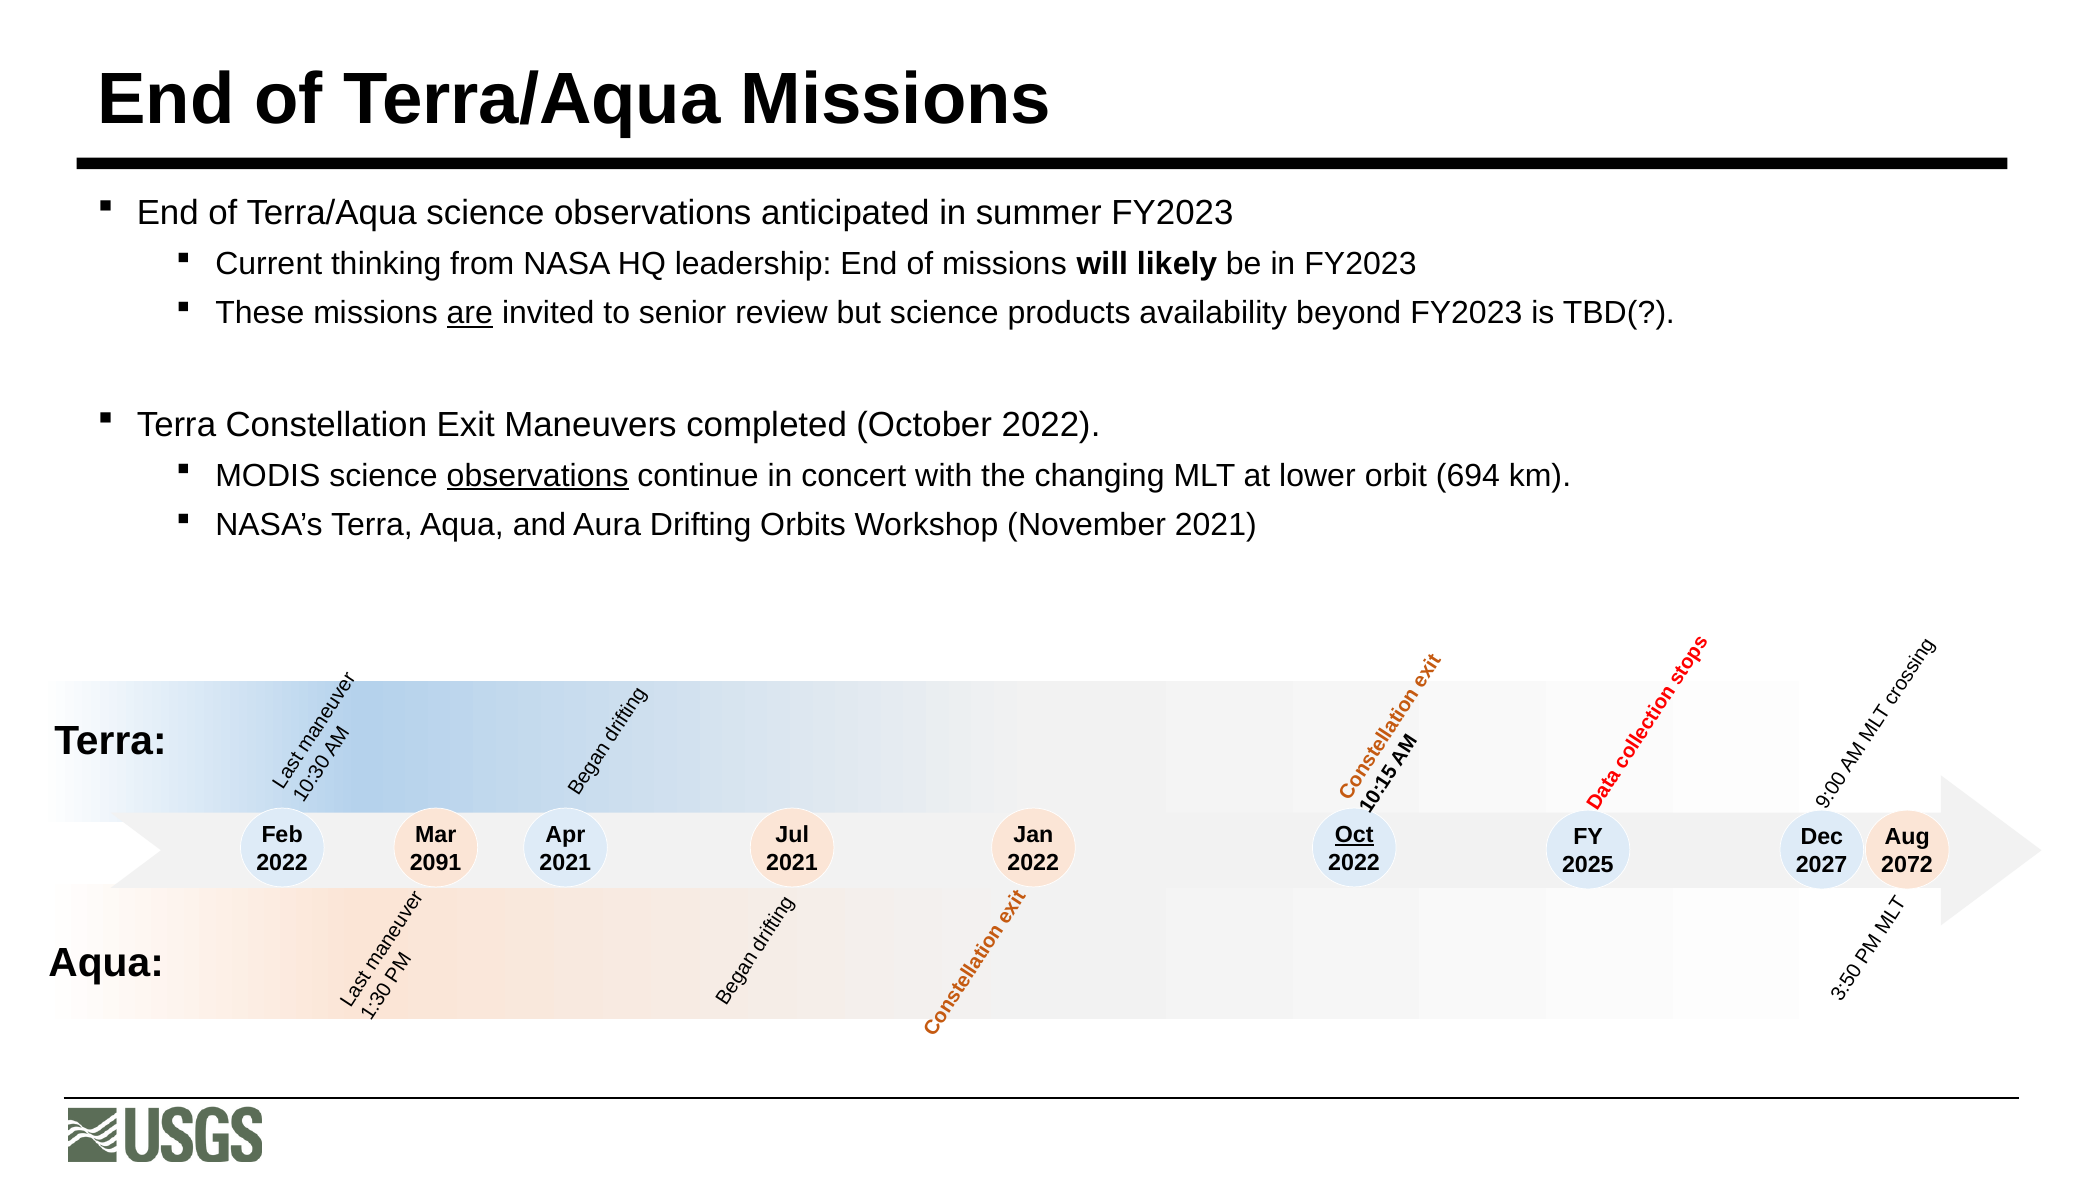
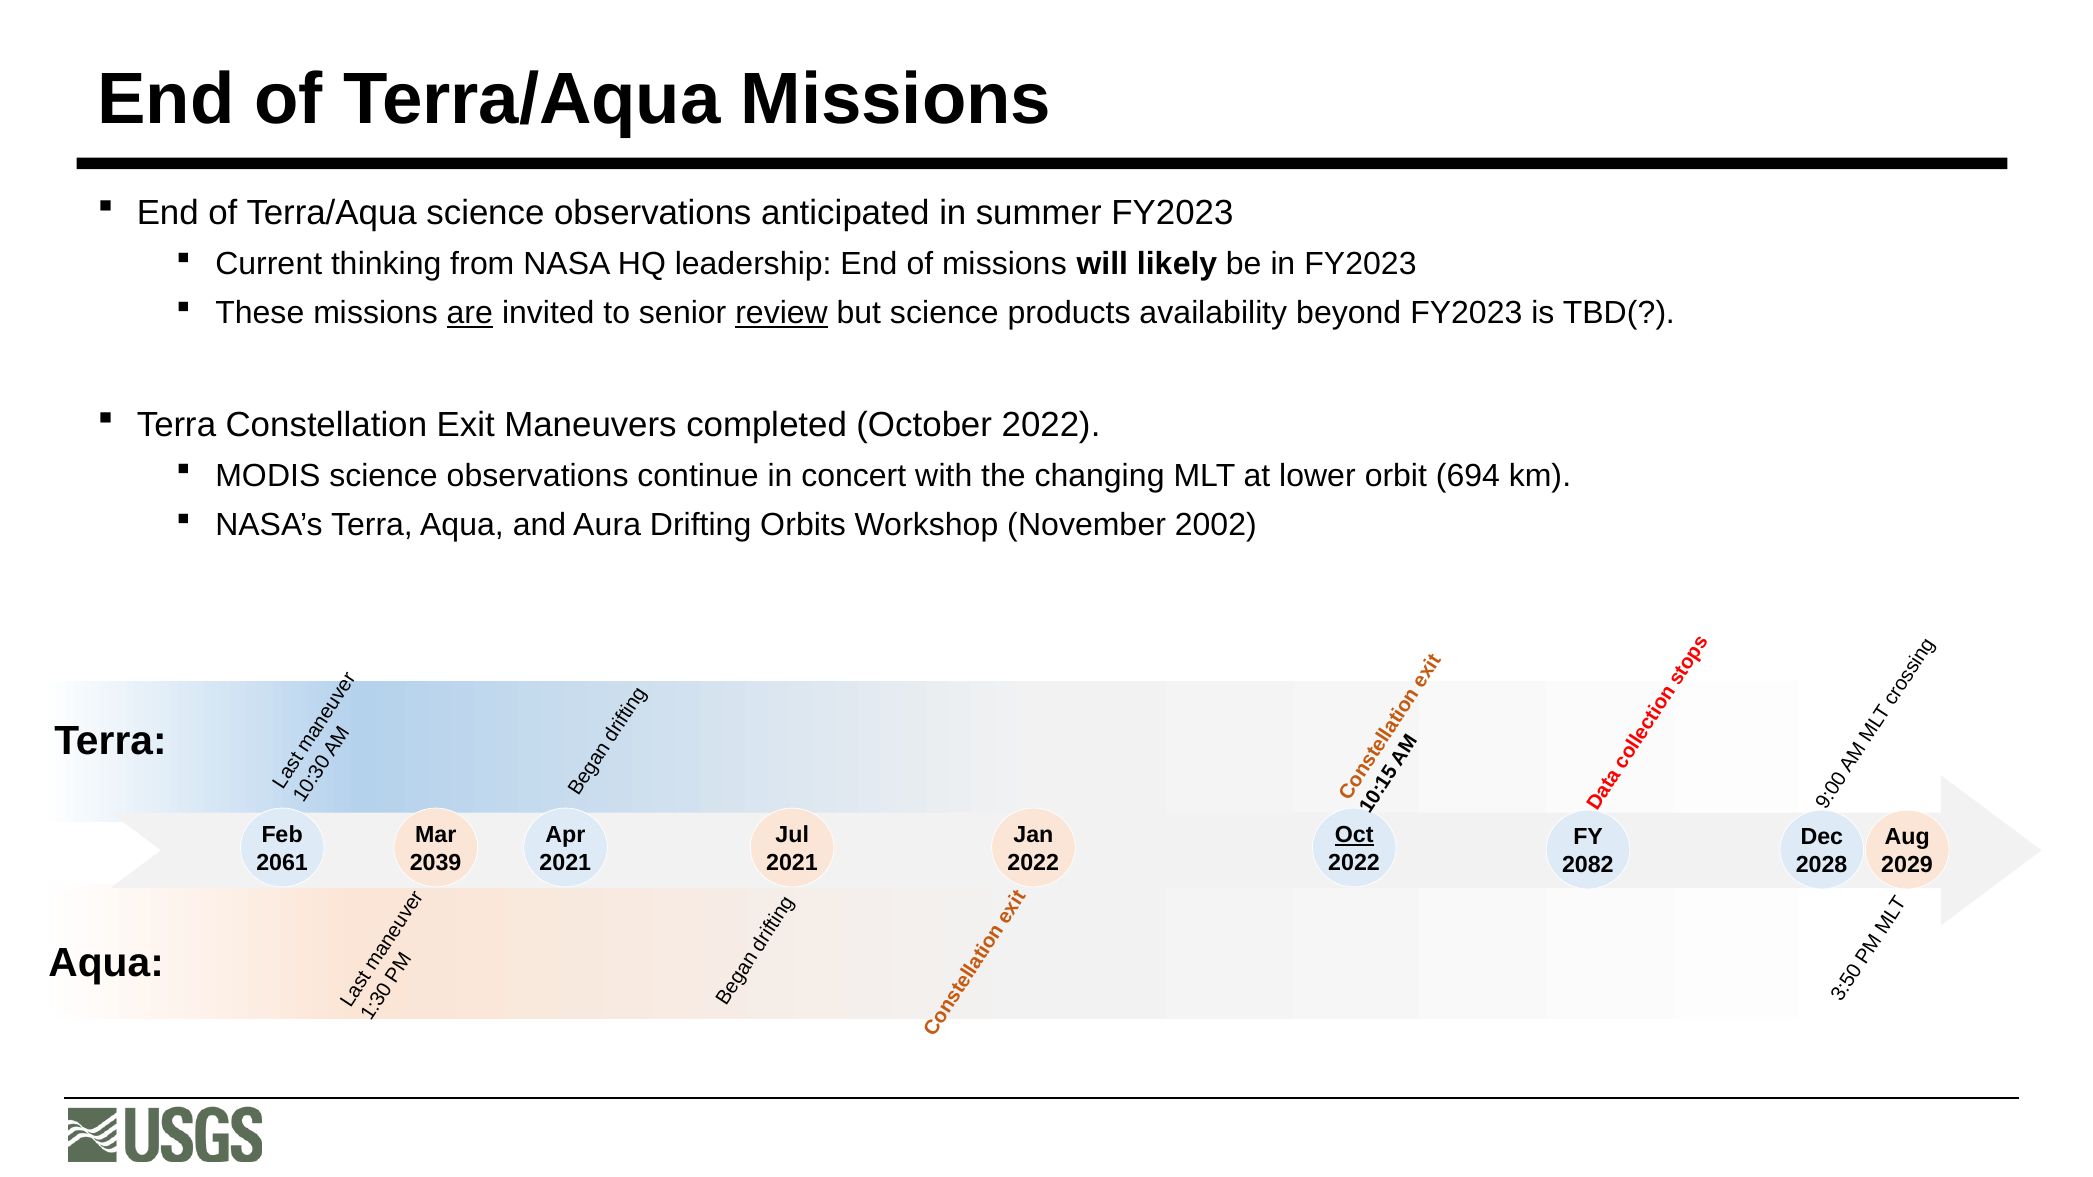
review underline: none -> present
observations at (538, 476) underline: present -> none
November 2021: 2021 -> 2002
2022 at (282, 863): 2022 -> 2061
2091: 2091 -> 2039
2025: 2025 -> 2082
2027: 2027 -> 2028
2072: 2072 -> 2029
